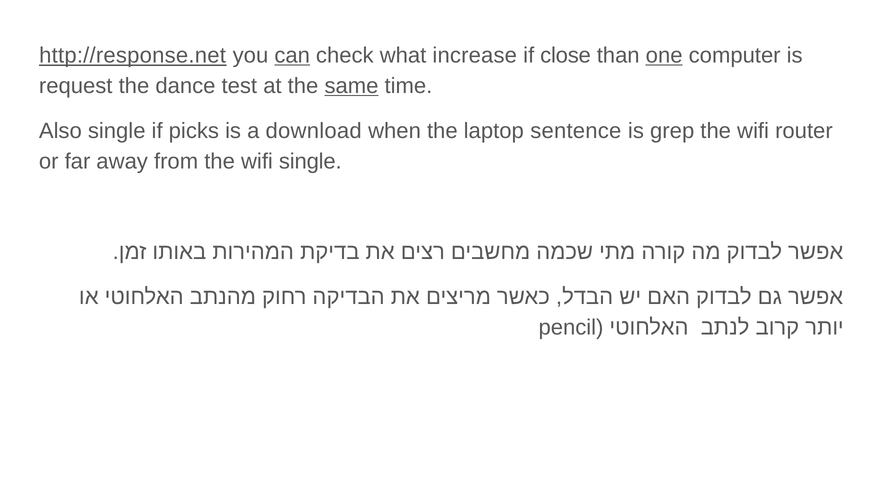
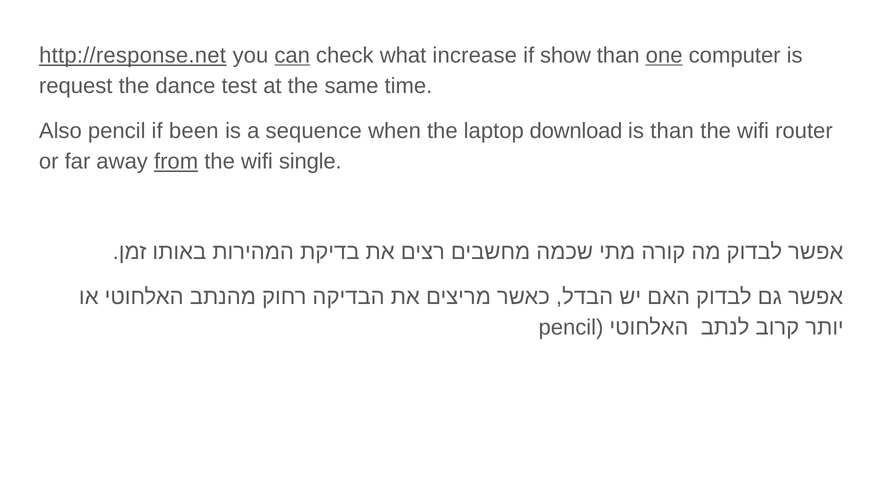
close: close -> show
same underline: present -> none
Also single: single -> pencil
picks: picks -> been
download: download -> sequence
sentence: sentence -> download
is grep: grep -> than
from underline: none -> present
